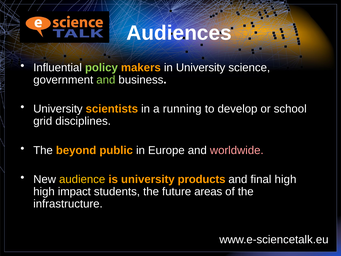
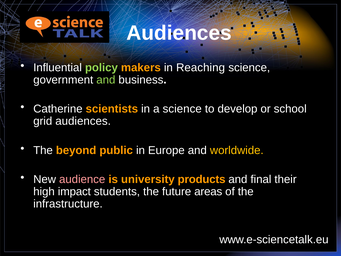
in University: University -> Reaching
University at (58, 109): University -> Catherine
a running: running -> science
grid disciplines: disciplines -> audiences
worldwide colour: pink -> yellow
audience colour: yellow -> pink
final high: high -> their
